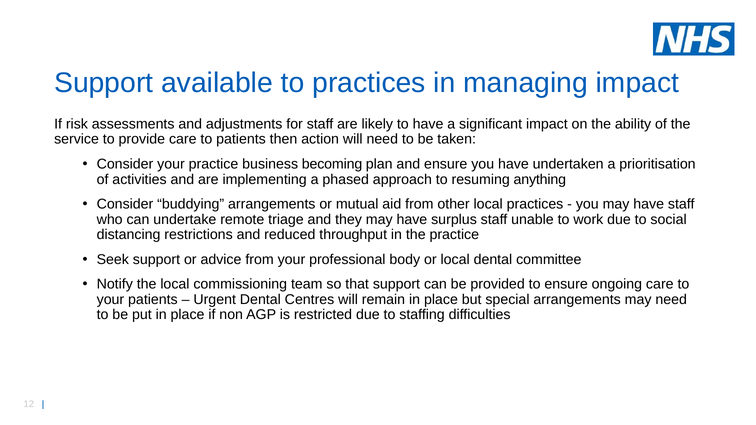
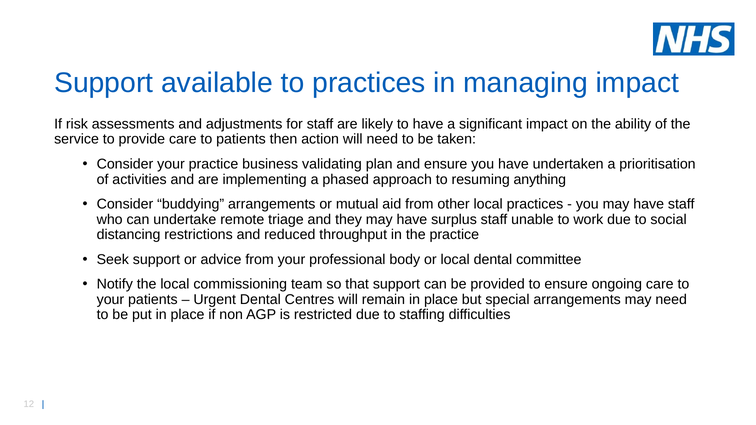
becoming: becoming -> validating
